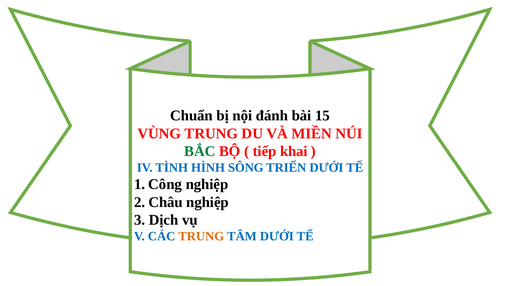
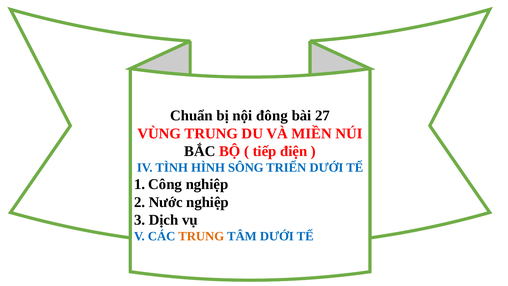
đánh: đánh -> đông
15: 15 -> 27
BẮC colour: green -> black
khai: khai -> điện
Châu: Châu -> Nước
